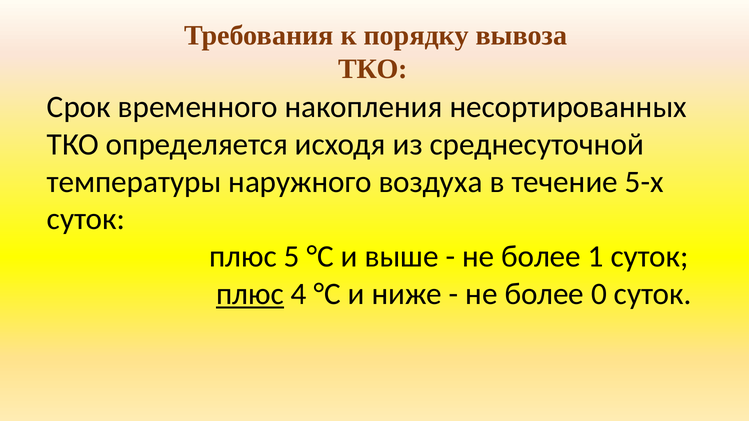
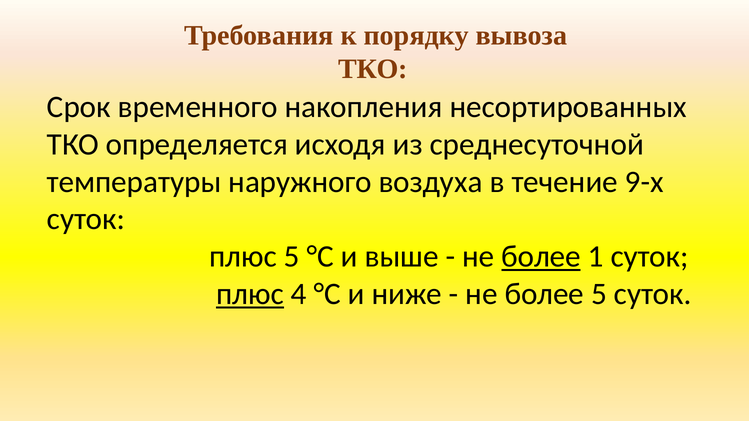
5-х: 5-х -> 9-х
более at (541, 257) underline: none -> present
более 0: 0 -> 5
